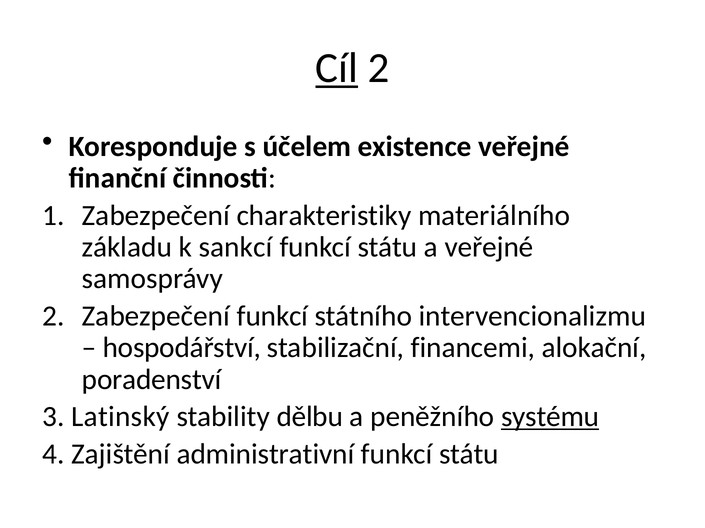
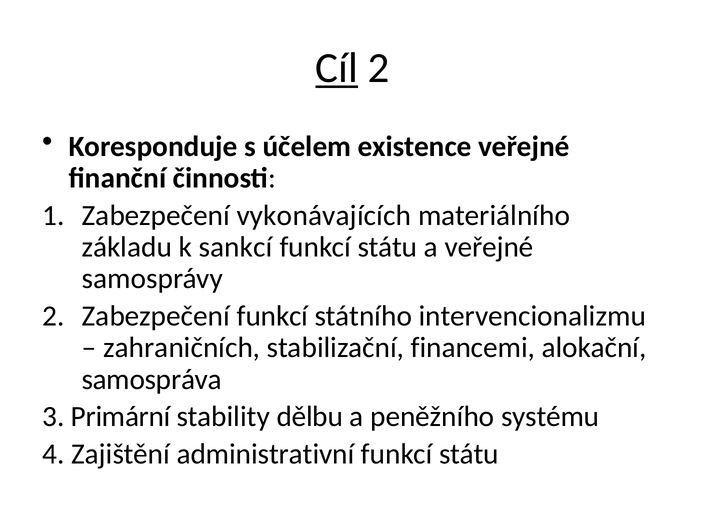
charakteristiky: charakteristiky -> vykonávajících
hospodářství: hospodářství -> zahraničních
poradenství: poradenství -> samospráva
Latinský: Latinský -> Primární
systému underline: present -> none
